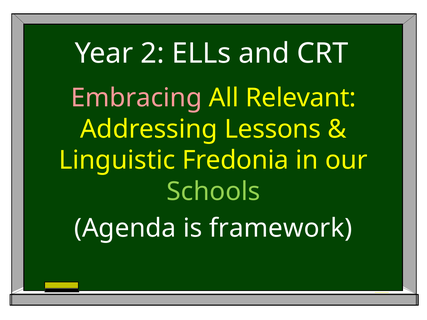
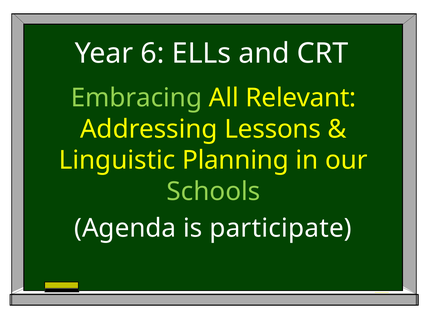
2: 2 -> 6
Embracing colour: pink -> light green
Fredonia: Fredonia -> Planning
framework: framework -> participate
